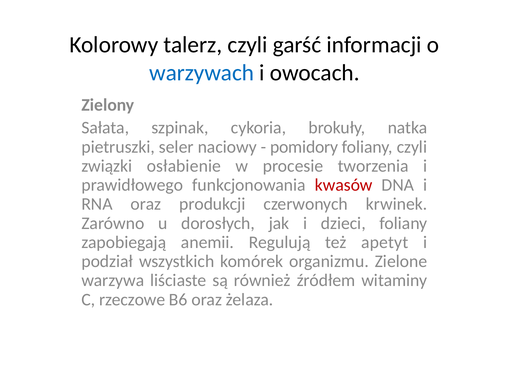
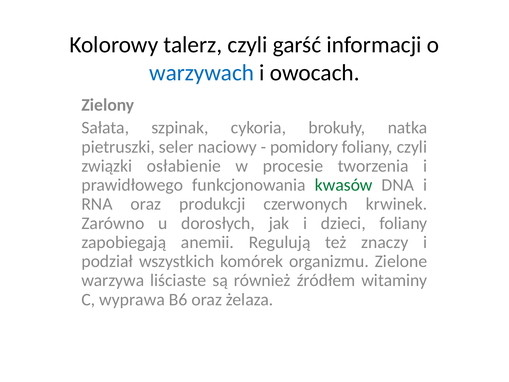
kwasów colour: red -> green
apetyt: apetyt -> znaczy
rzeczowe: rzeczowe -> wyprawa
